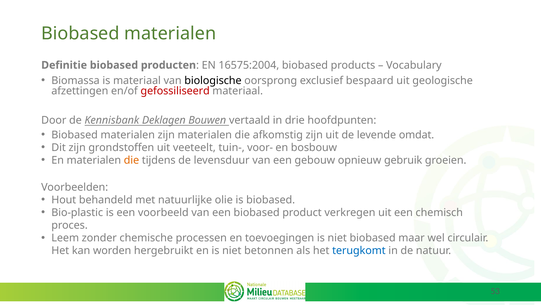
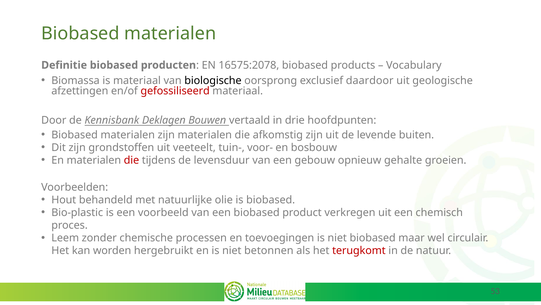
16575:2004: 16575:2004 -> 16575:2078
bespaard: bespaard -> daardoor
omdat: omdat -> buiten
die at (131, 160) colour: orange -> red
gebruik: gebruik -> gehalte
terugkomt colour: blue -> red
